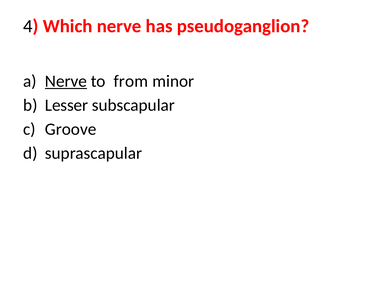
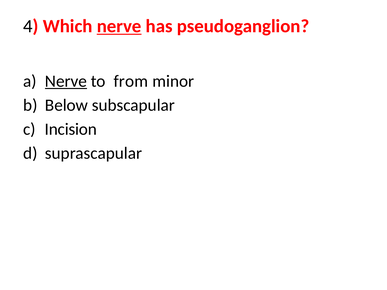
nerve at (119, 26) underline: none -> present
Lesser: Lesser -> Below
Groove: Groove -> Incision
